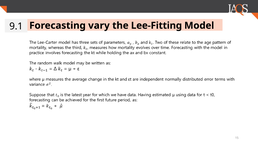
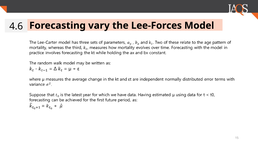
9.1: 9.1 -> 4.6
Lee-Fitting: Lee-Fitting -> Lee-Forces
